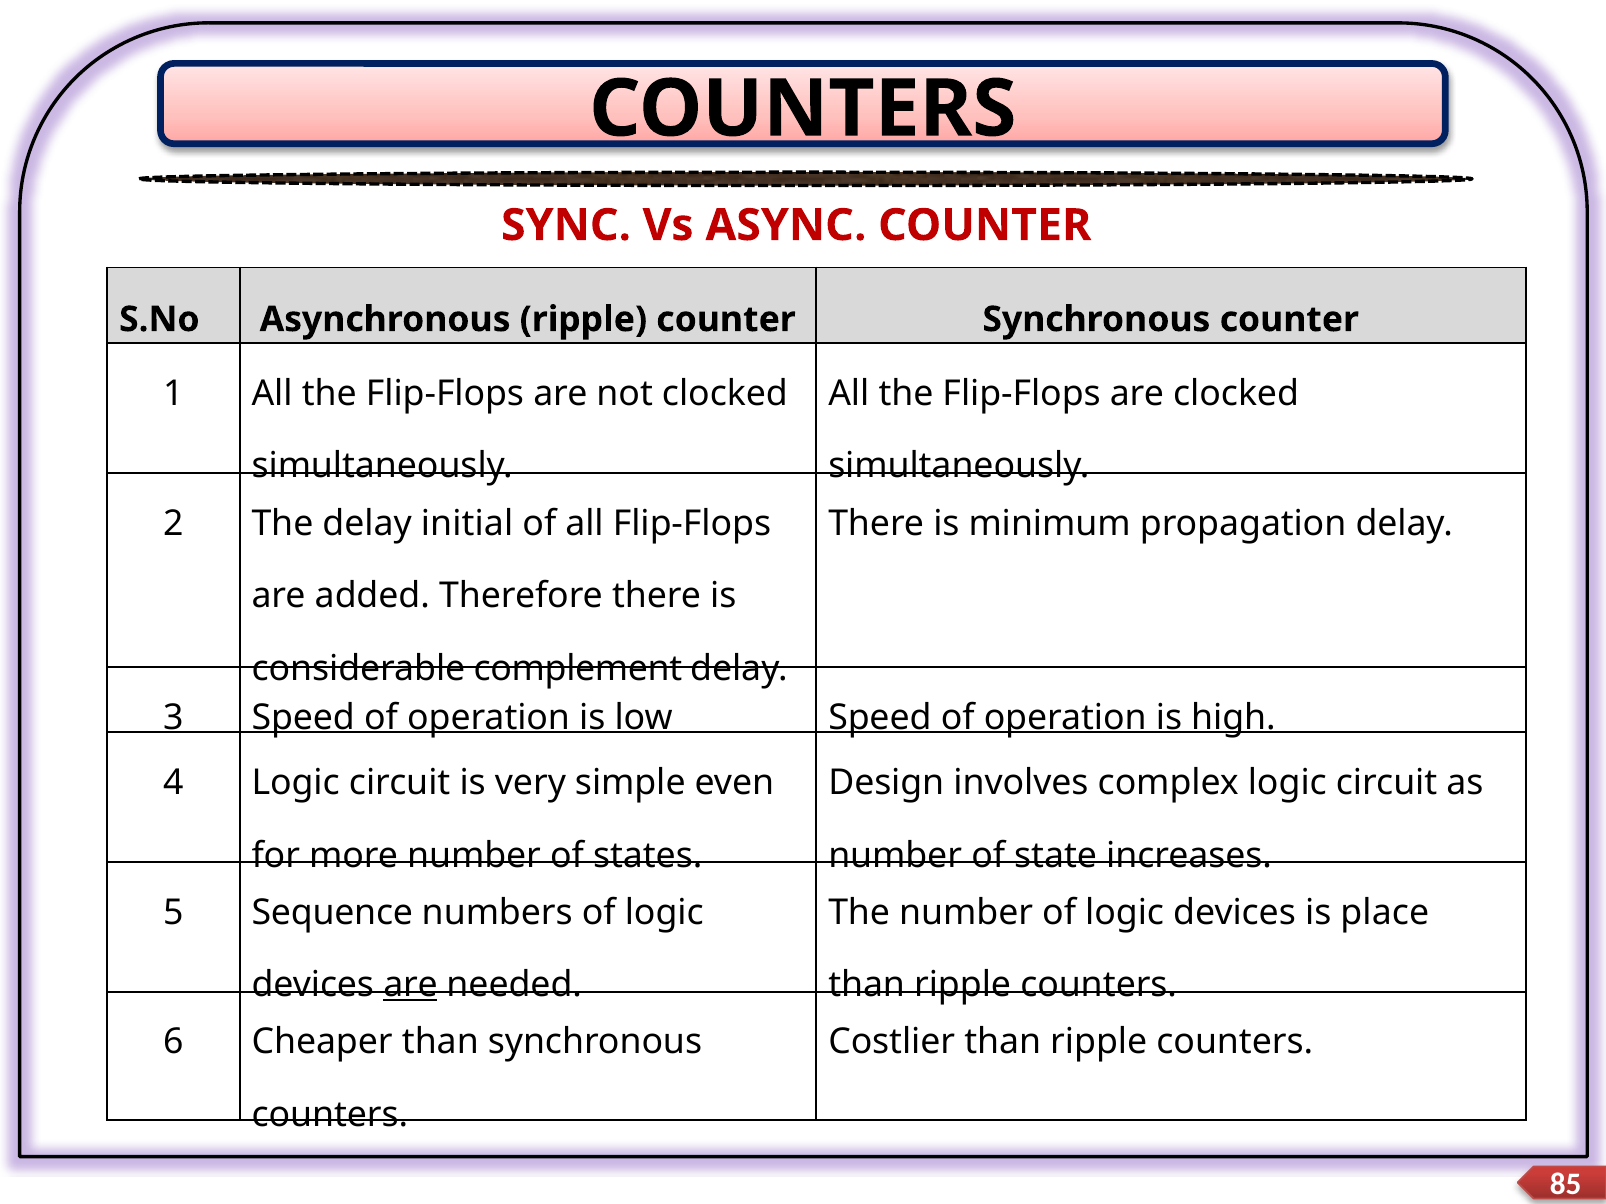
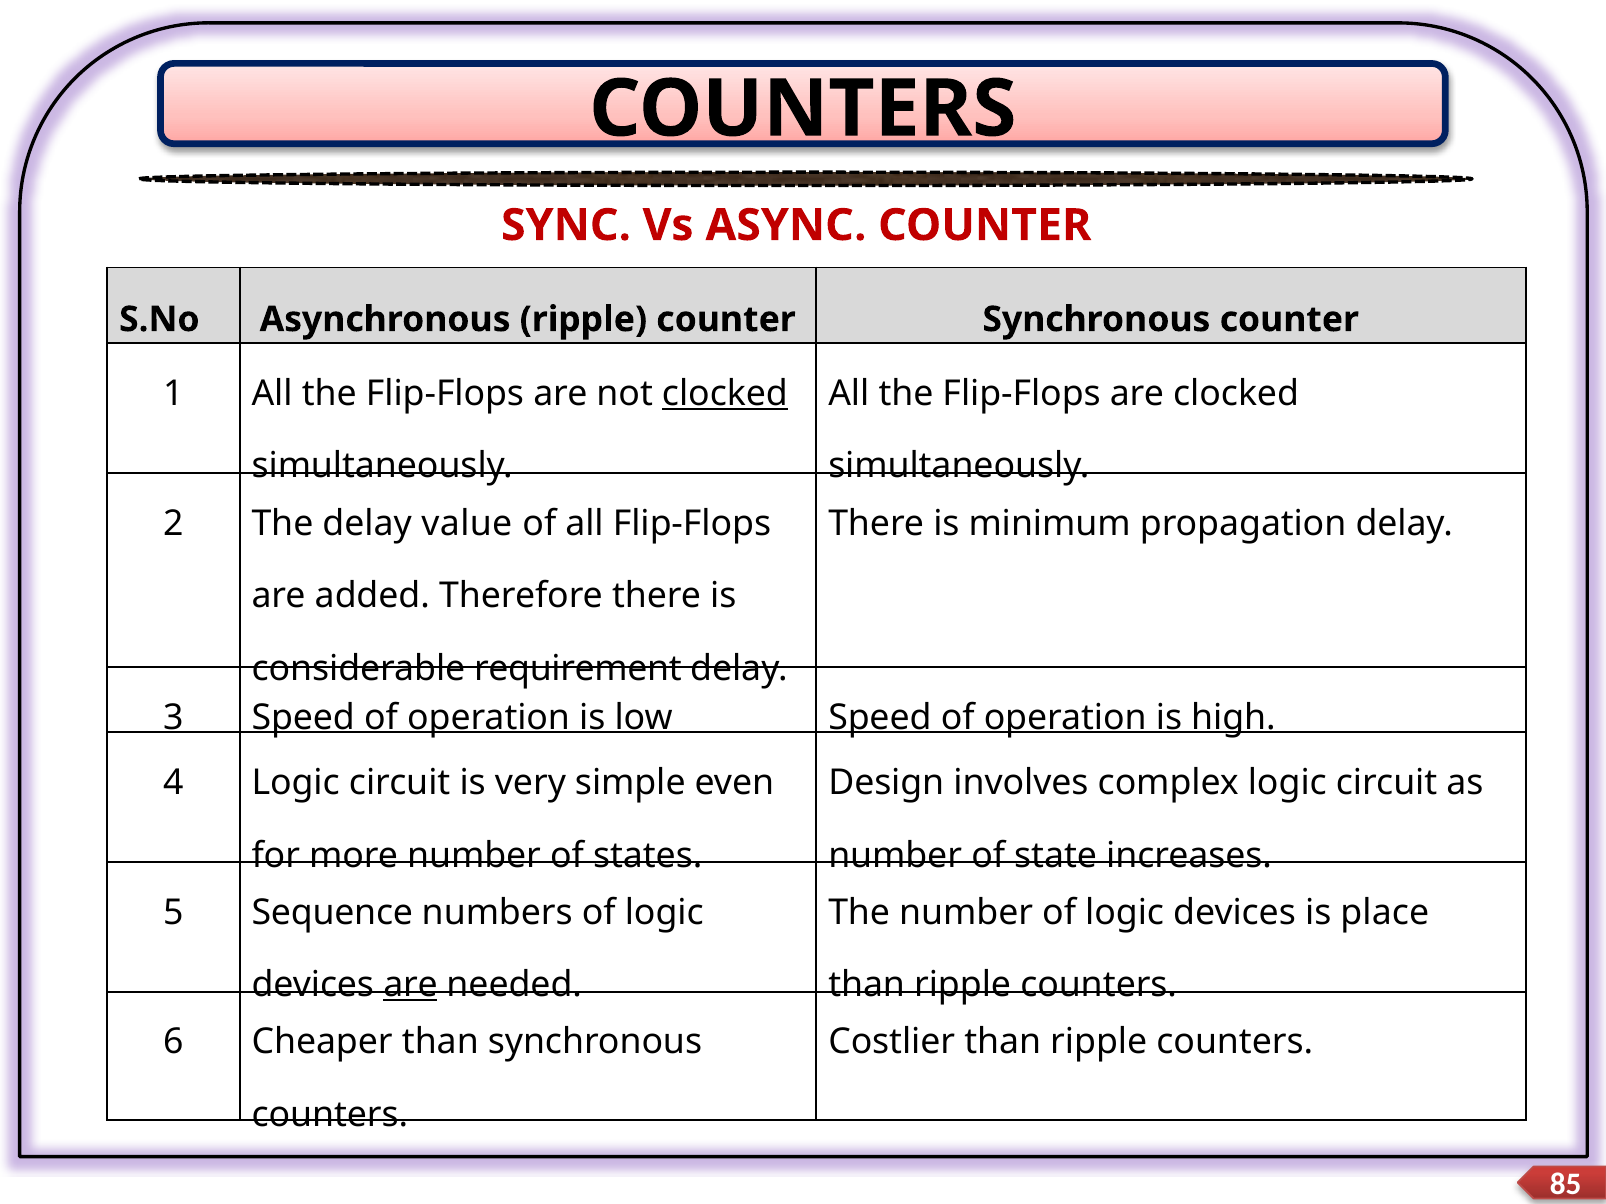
clocked at (725, 394) underline: none -> present
initial: initial -> value
complement: complement -> requirement
